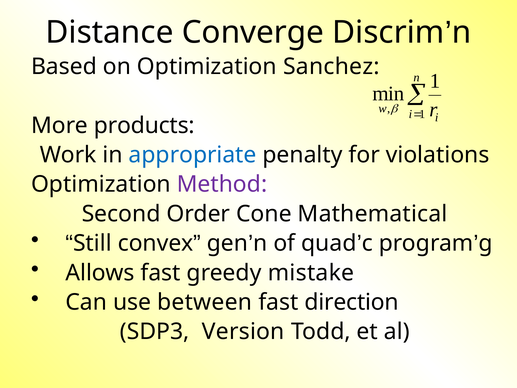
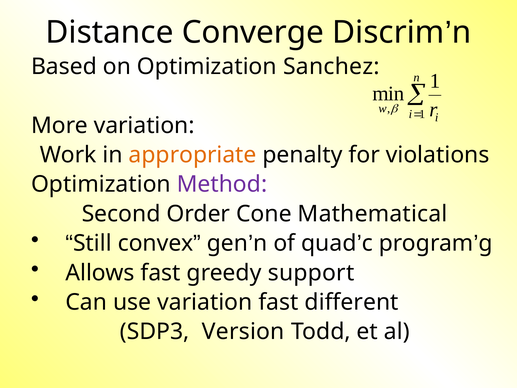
More products: products -> variation
appropriate colour: blue -> orange
mistake: mistake -> support
use between: between -> variation
direction: direction -> different
